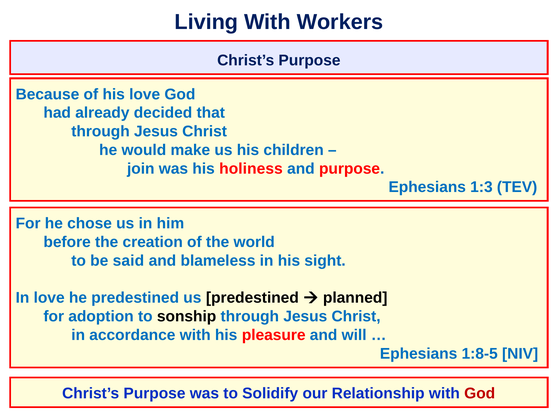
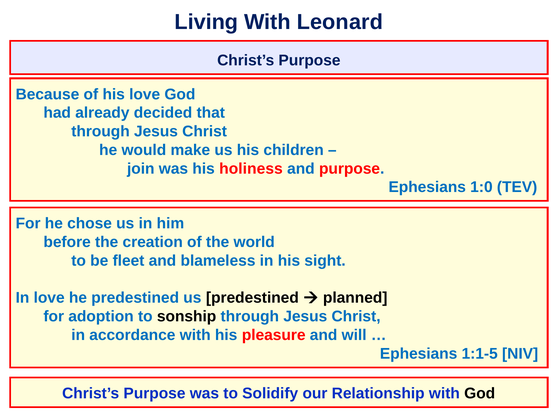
Workers: Workers -> Leonard
1:3: 1:3 -> 1:0
said: said -> fleet
1:8-5: 1:8-5 -> 1:1-5
God at (480, 393) colour: red -> black
